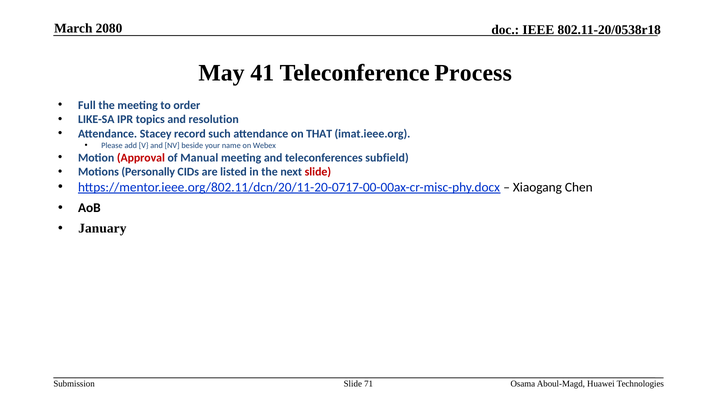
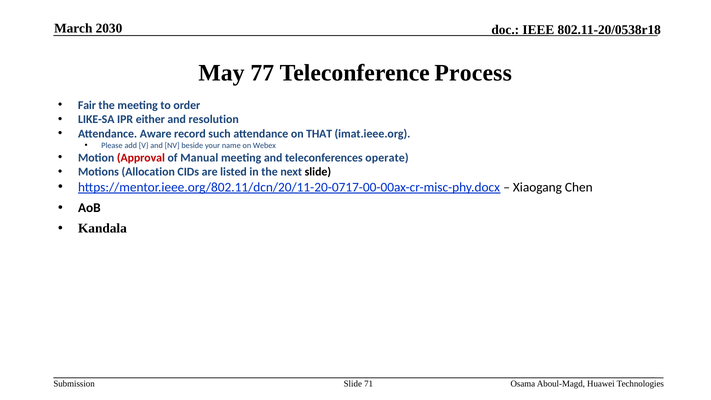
2080: 2080 -> 2030
41: 41 -> 77
Full: Full -> Fair
topics: topics -> either
Stacey: Stacey -> Aware
subfield: subfield -> operate
Personally: Personally -> Allocation
slide at (318, 172) colour: red -> black
January: January -> Kandala
